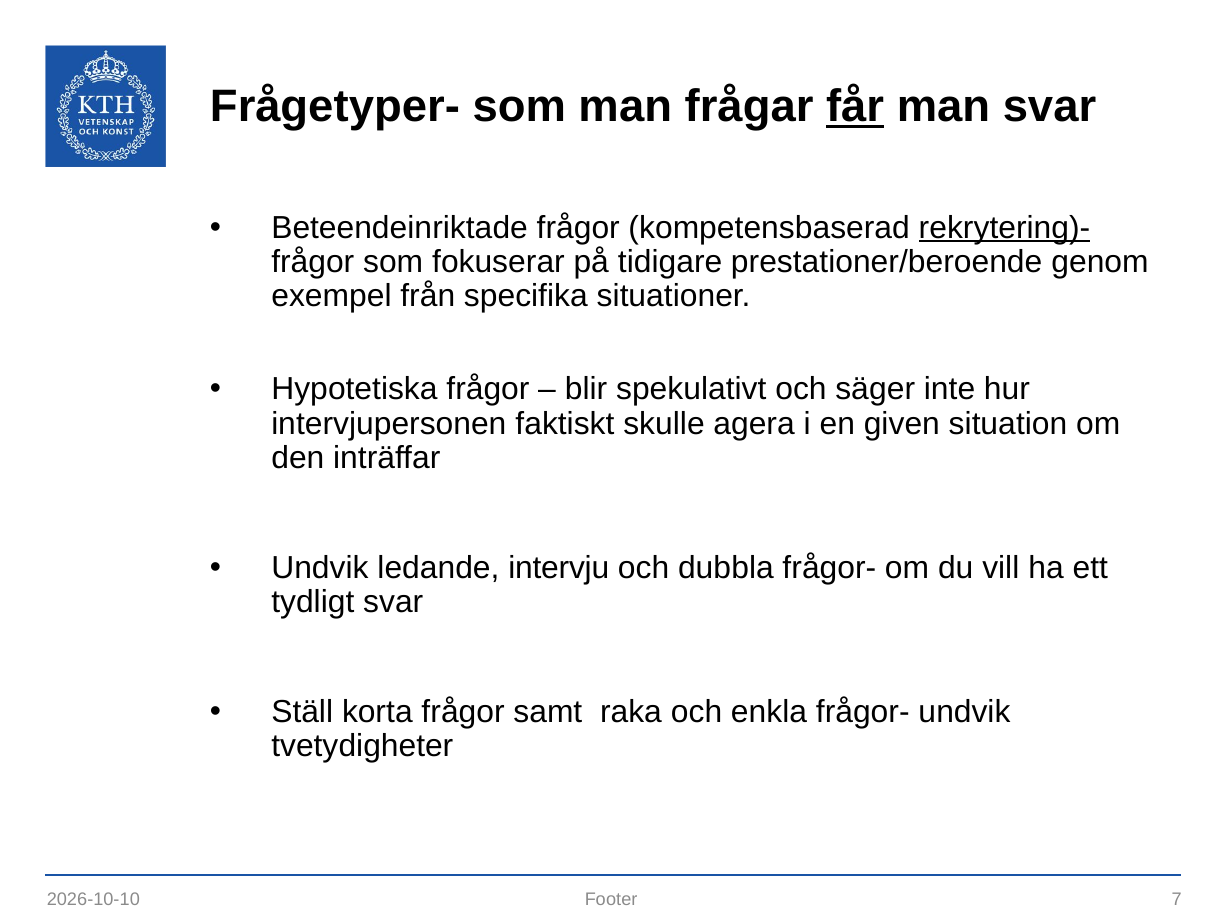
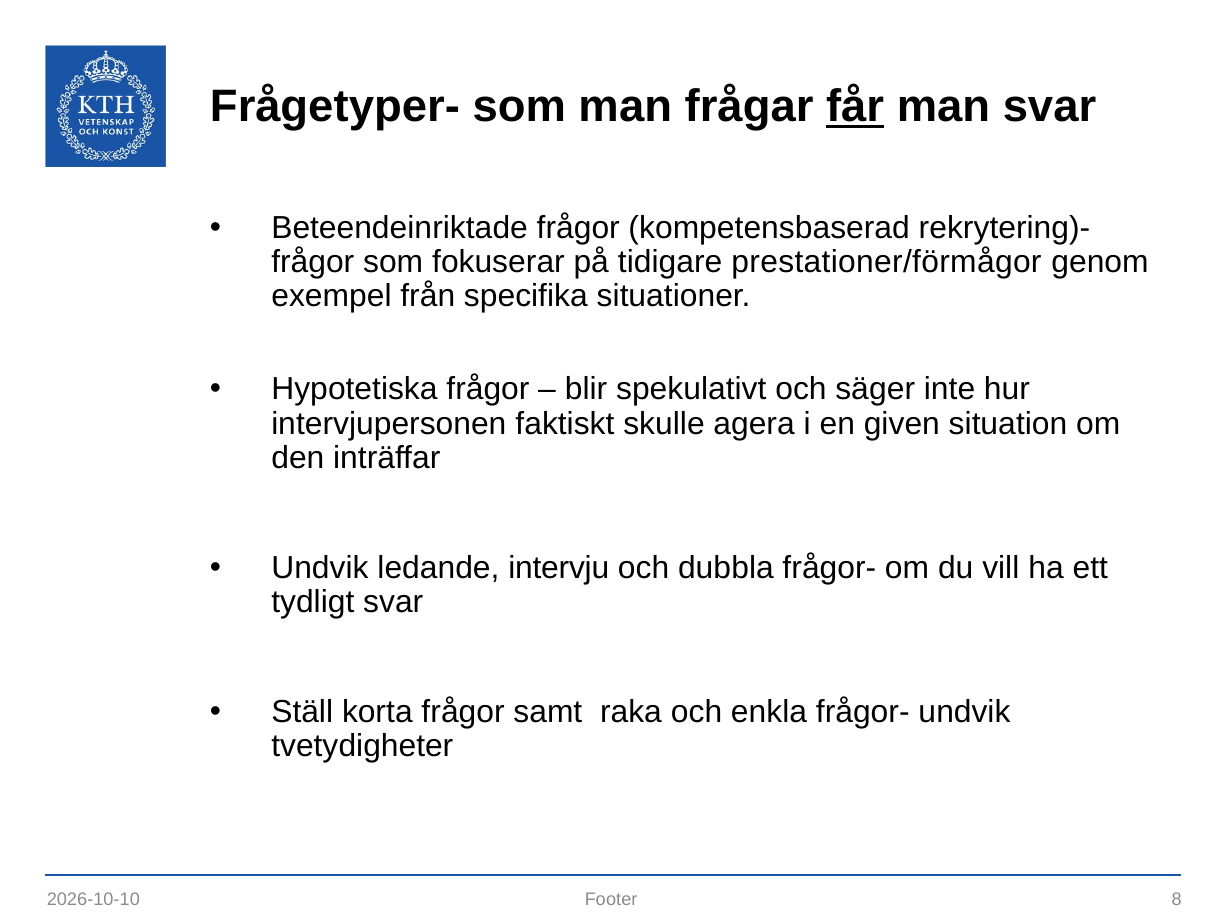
rekrytering)- underline: present -> none
prestationer/beroende: prestationer/beroende -> prestationer/förmågor
7: 7 -> 8
